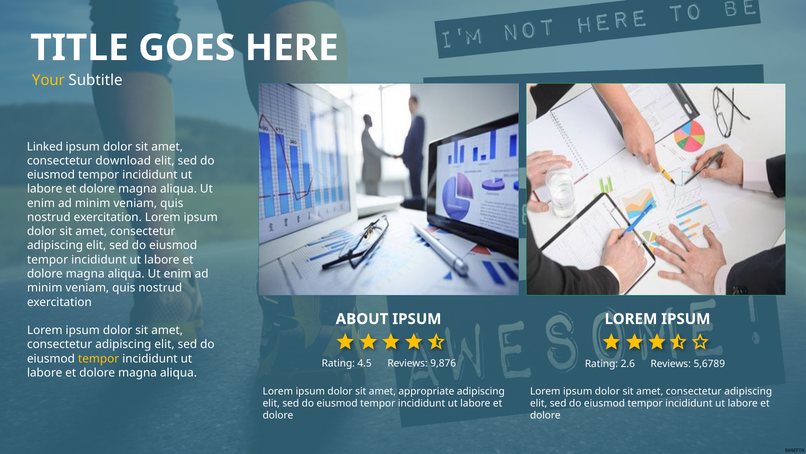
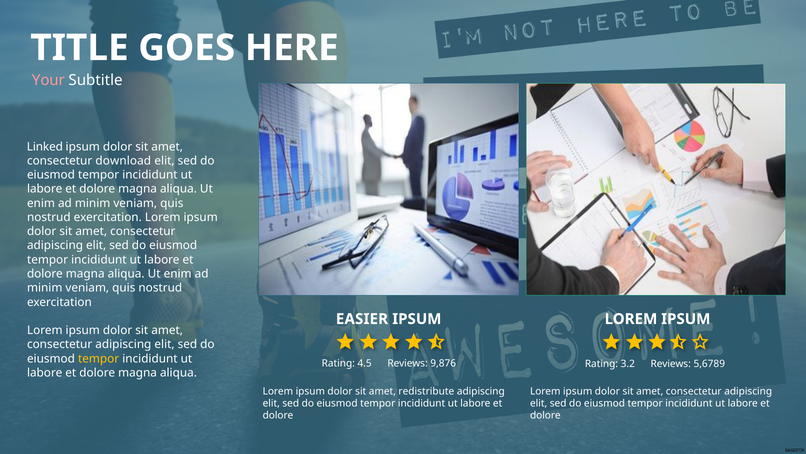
Your colour: yellow -> pink
ABOUT: ABOUT -> EASIER
2.6: 2.6 -> 3.2
appropriate: appropriate -> redistribute
